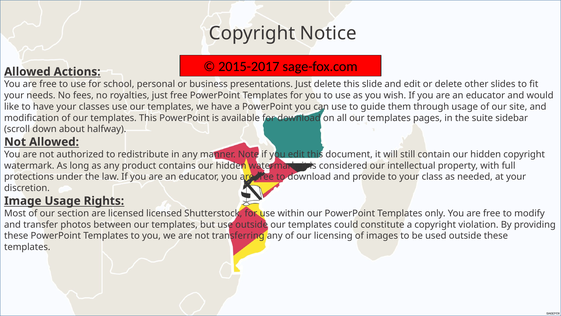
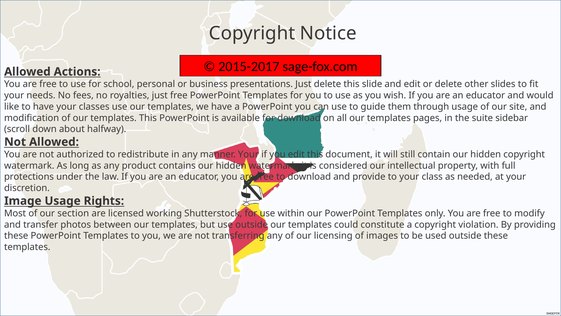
manner Note: Note -> Your
licensed licensed: licensed -> working
